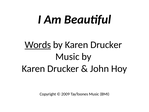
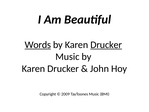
Drucker at (106, 45) underline: none -> present
